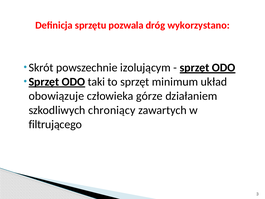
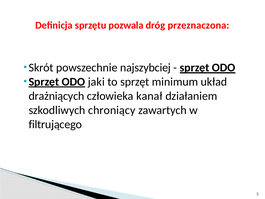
wykorzystano: wykorzystano -> przeznaczona
izolującym: izolującym -> najszybciej
taki: taki -> jaki
obowiązuje: obowiązuje -> drażniących
górze: górze -> kanał
